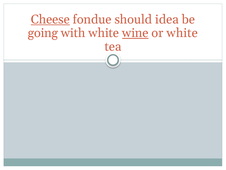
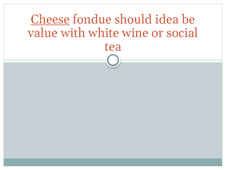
going: going -> value
wine underline: present -> none
or white: white -> social
